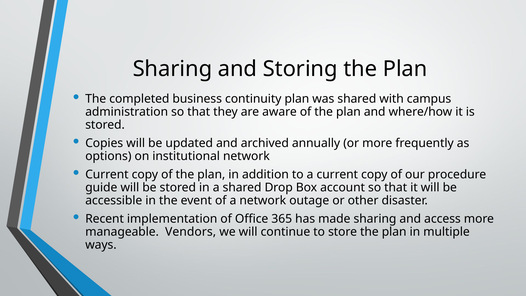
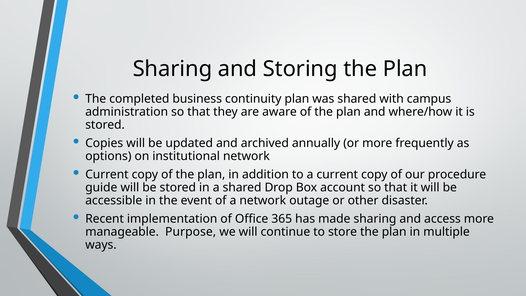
Vendors: Vendors -> Purpose
